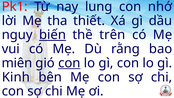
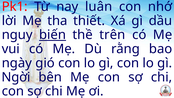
lung: lung -> luân
miên: miên -> ngày
con at (69, 63) underline: present -> none
Kinh: Kinh -> Ngời
